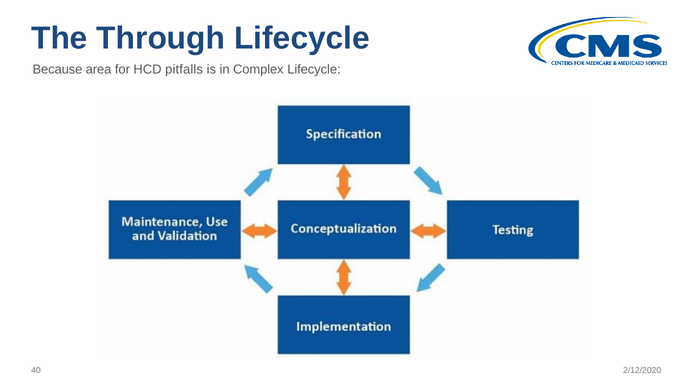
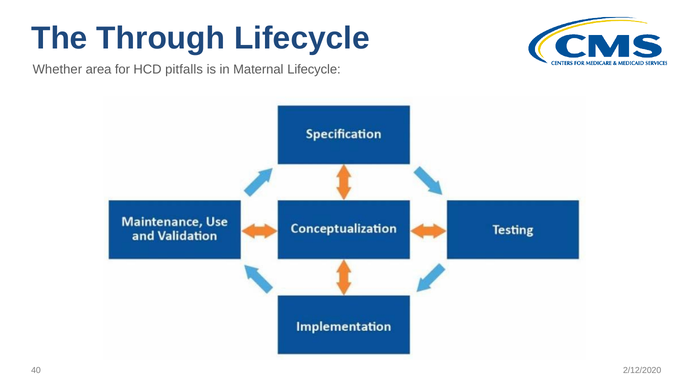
Because: Because -> Whether
Complex: Complex -> Maternal
